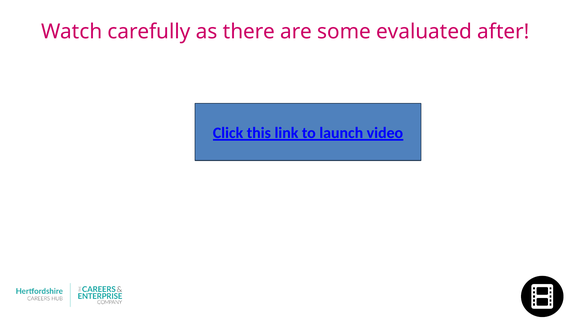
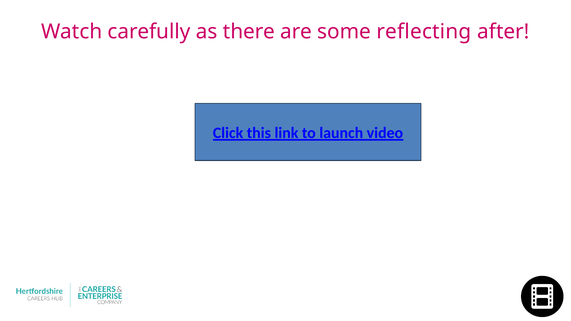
evaluated: evaluated -> reflecting
